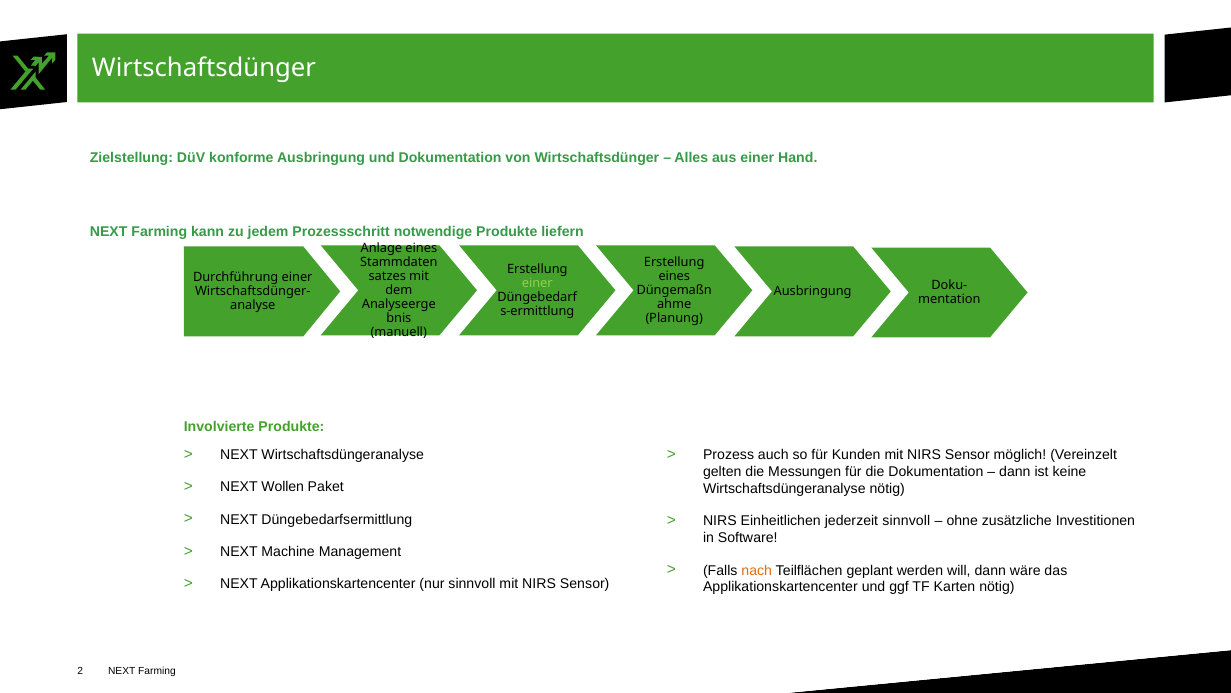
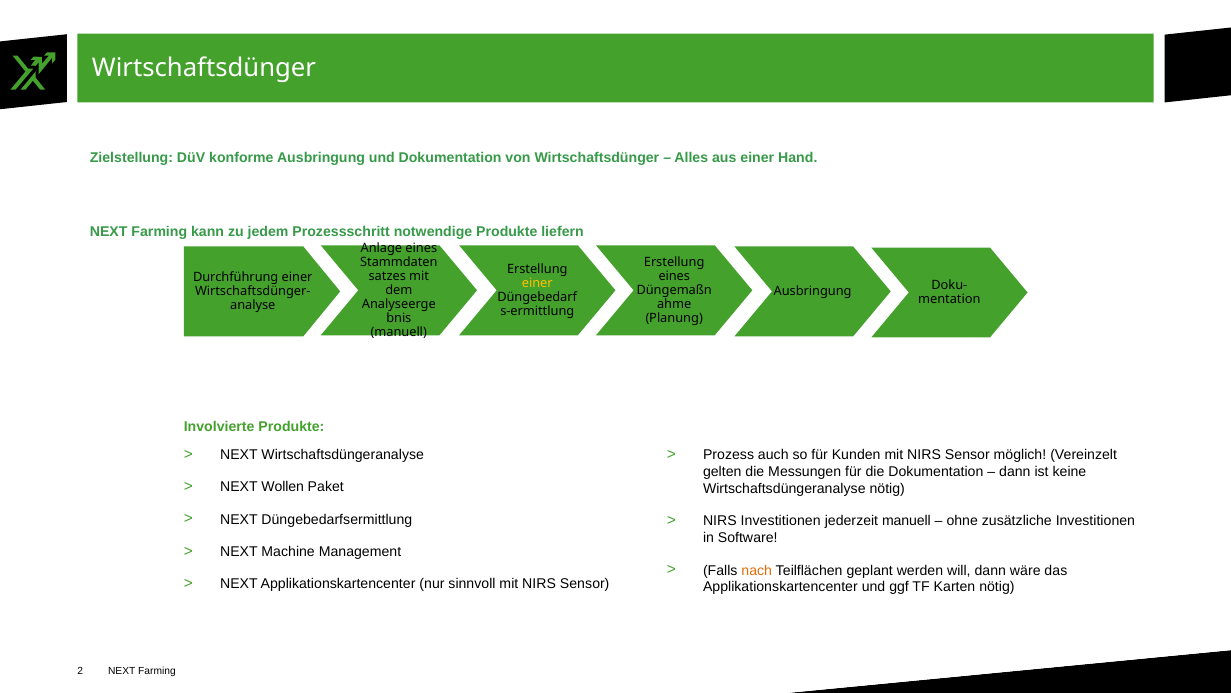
einer at (537, 283) colour: light green -> yellow
NIRS Einheitlichen: Einheitlichen -> Investitionen
jederzeit sinnvoll: sinnvoll -> manuell
